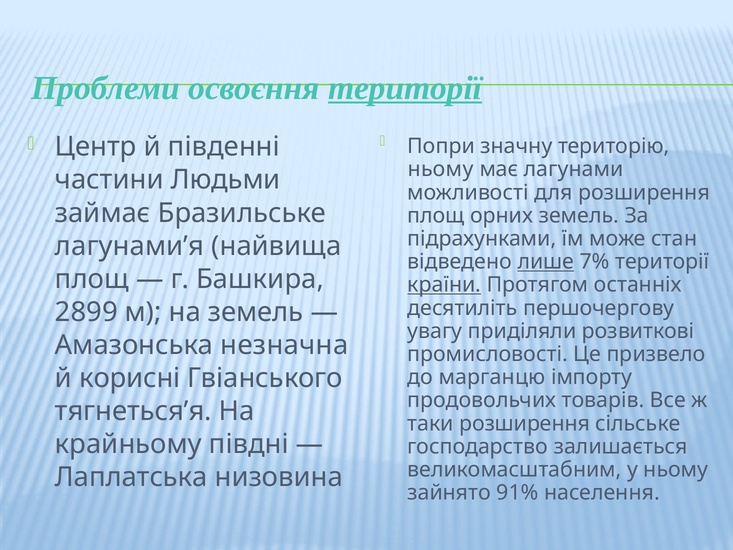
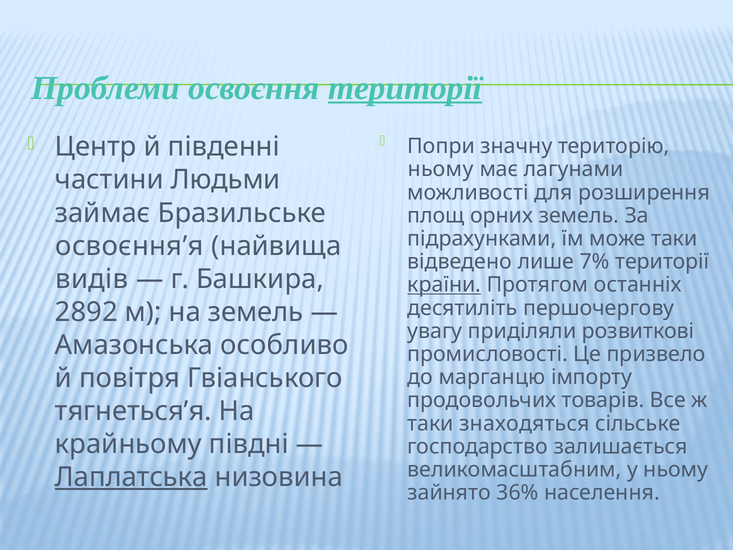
може стан: стан -> таки
лагунами’я: лагунами’я -> освоєння’я
лише underline: present -> none
площ at (92, 279): площ -> видів
2899: 2899 -> 2892
незначна: незначна -> особливо
корисні: корисні -> повітря
таки розширення: розширення -> знаходяться
Лаплатська underline: none -> present
91%: 91% -> 36%
